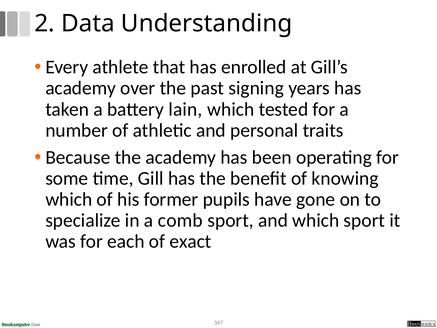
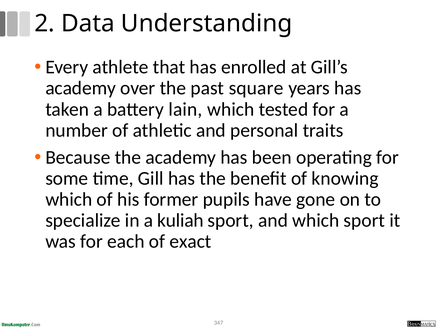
signing: signing -> square
comb: comb -> kuliah
